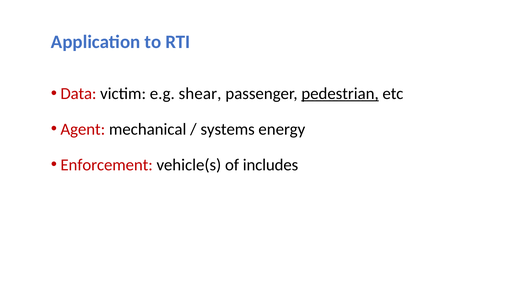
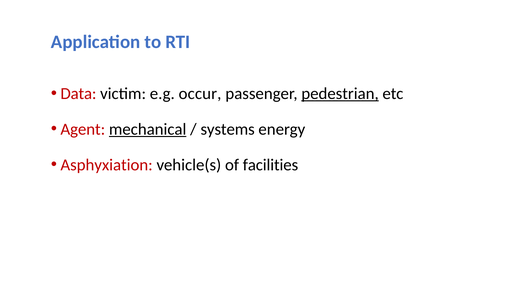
shear: shear -> occur
mechanical underline: none -> present
Enforcement: Enforcement -> Asphyxiation
includes: includes -> facilities
